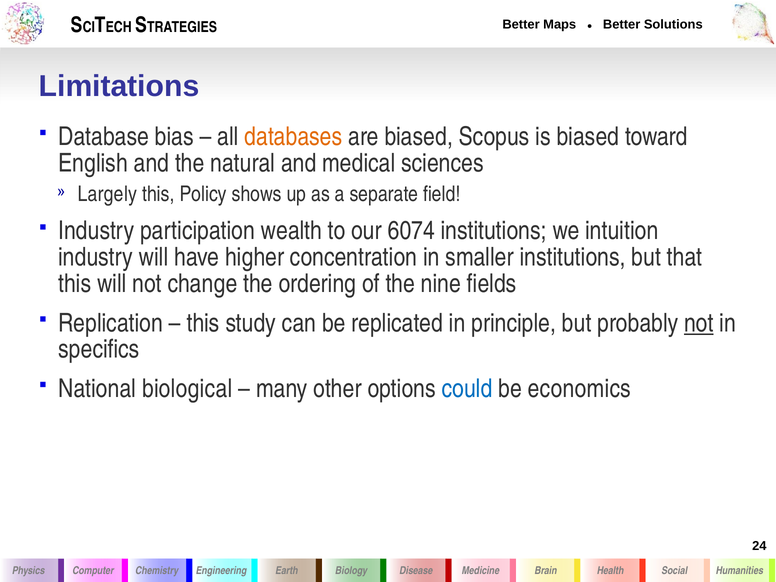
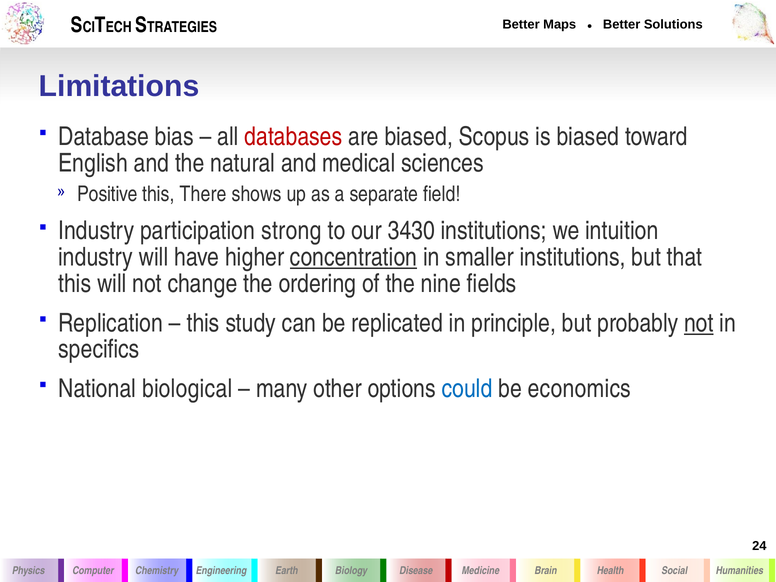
databases colour: orange -> red
Largely: Largely -> Positive
Policy: Policy -> There
wealth: wealth -> strong
6074: 6074 -> 3430
concentration underline: none -> present
